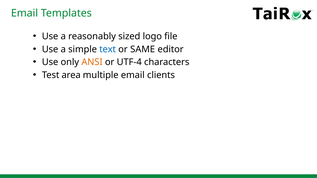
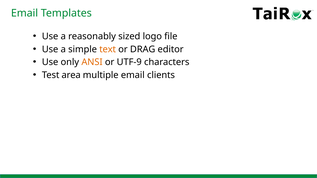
text colour: blue -> orange
SAME: SAME -> DRAG
UTF-4: UTF-4 -> UTF-9
